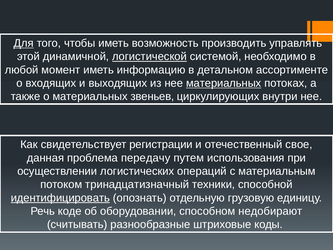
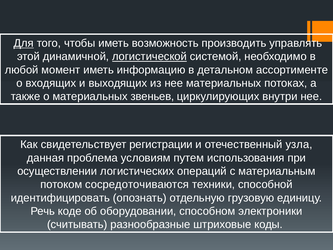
материальных at (224, 83) underline: present -> none
свое: свое -> узла
передачу: передачу -> условиям
тринадцатизначный: тринадцатизначный -> сосредоточиваются
идентифицировать underline: present -> none
недобирают: недобирают -> электроники
